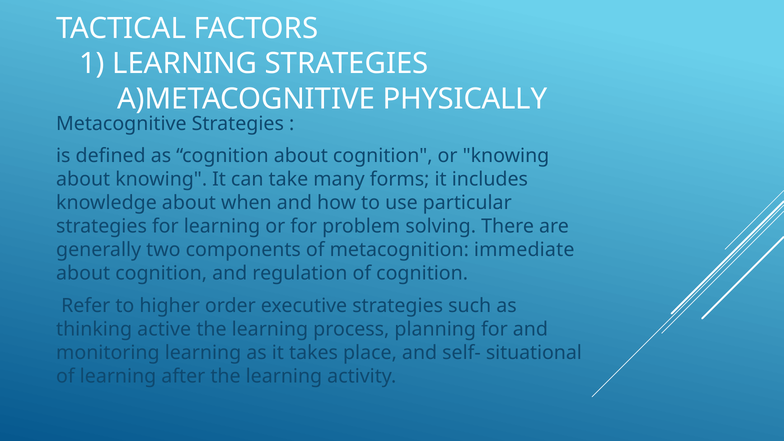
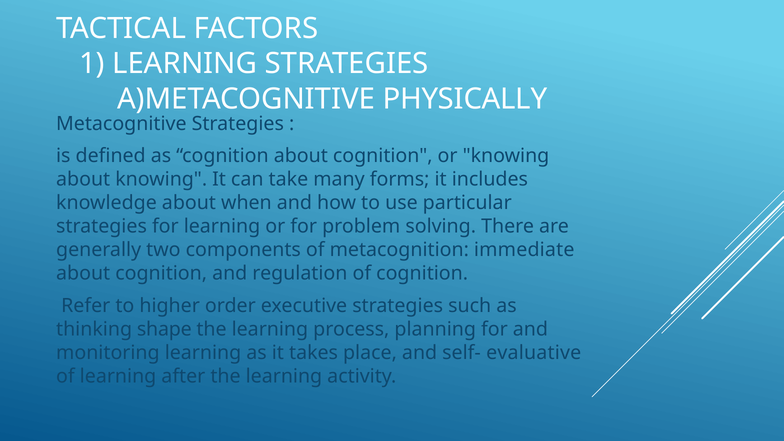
active: active -> shape
situational: situational -> evaluative
